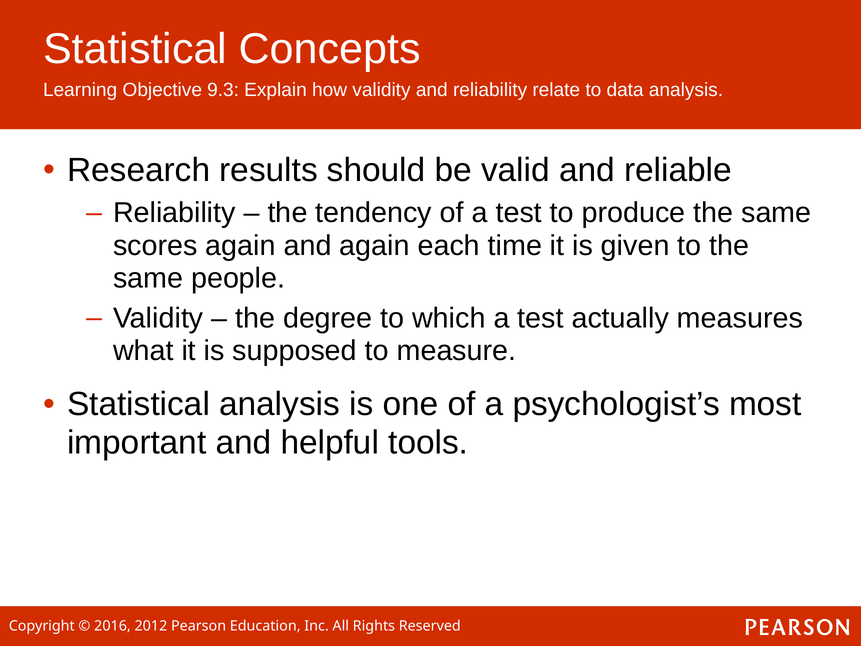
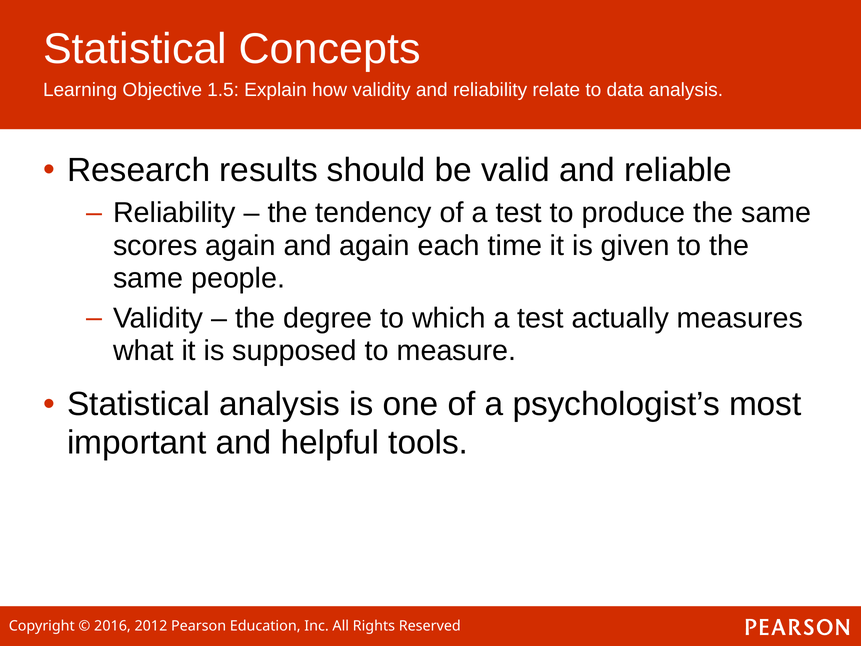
9.3: 9.3 -> 1.5
